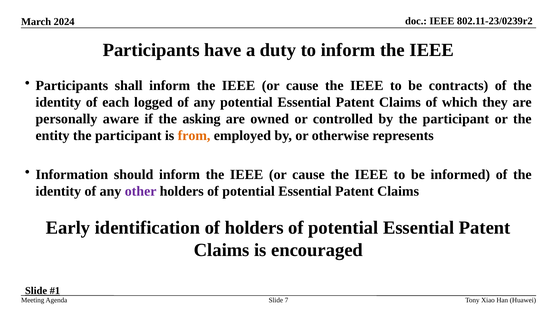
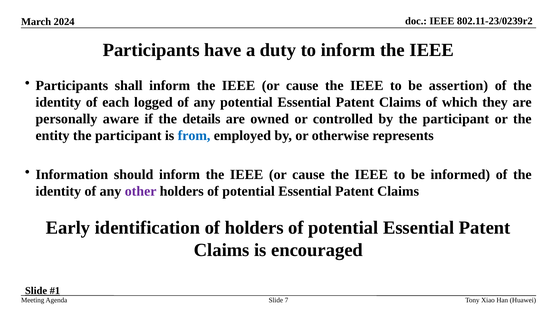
contracts: contracts -> assertion
asking: asking -> details
from colour: orange -> blue
